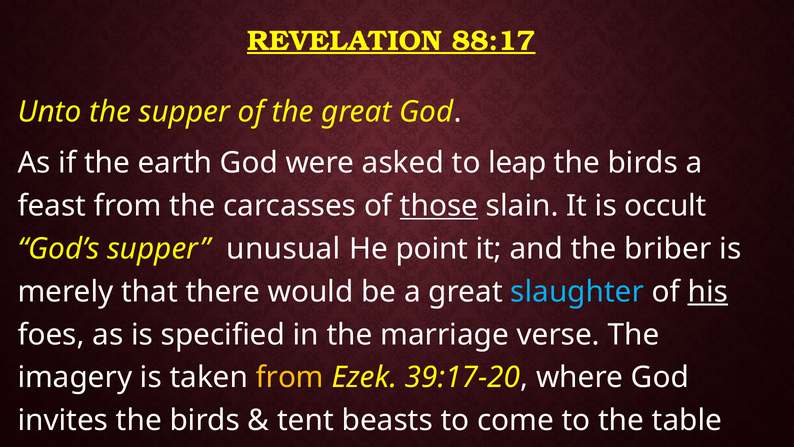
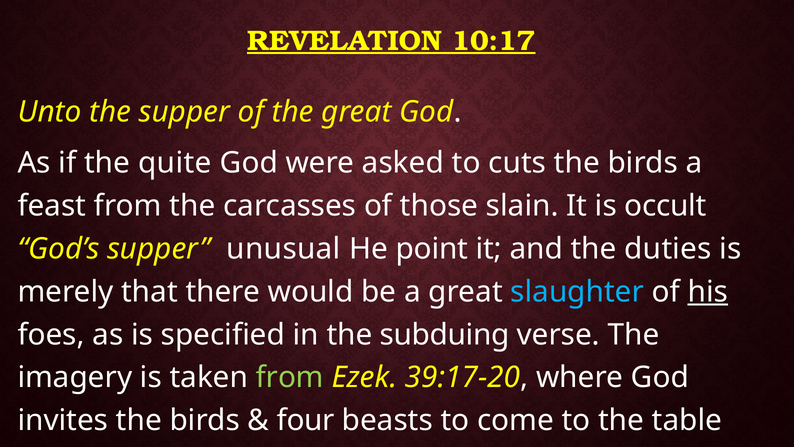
88:17: 88:17 -> 10:17
earth: earth -> quite
leap: leap -> cuts
those underline: present -> none
briber: briber -> duties
marriage: marriage -> subduing
from at (290, 377) colour: yellow -> light green
tent: tent -> four
